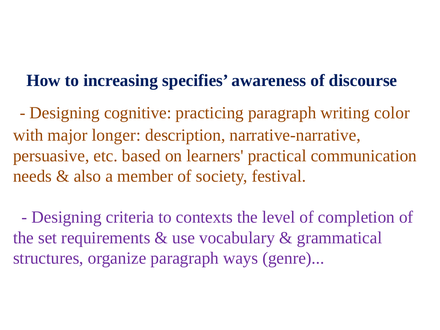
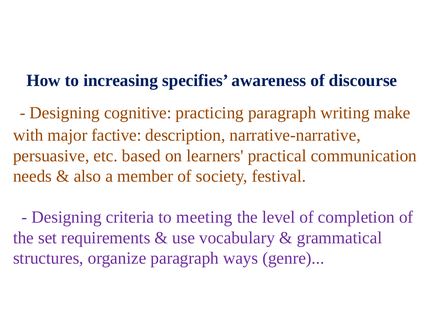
color: color -> make
longer: longer -> factive
contexts: contexts -> meeting
